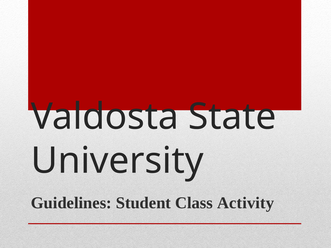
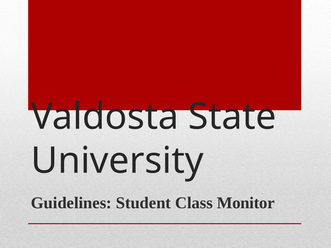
Activity: Activity -> Monitor
